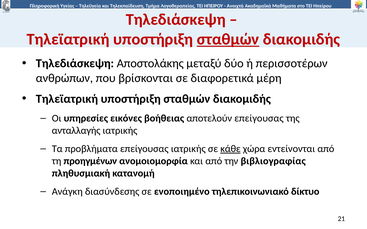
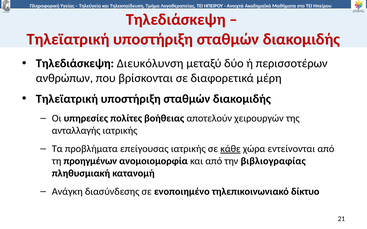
σταθμών at (228, 39) underline: present -> none
Αποστολάκης: Αποστολάκης -> Διευκόλυνση
εικόνες: εικόνες -> πολίτες
αποτελούν επείγουσας: επείγουσας -> χειρουργών
